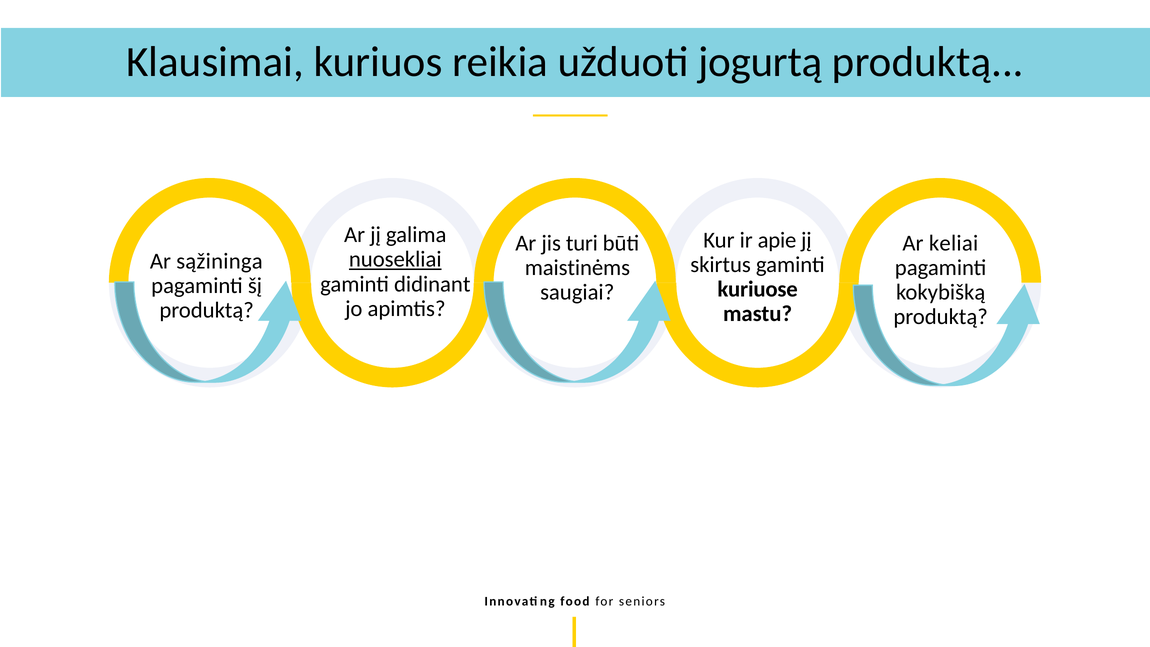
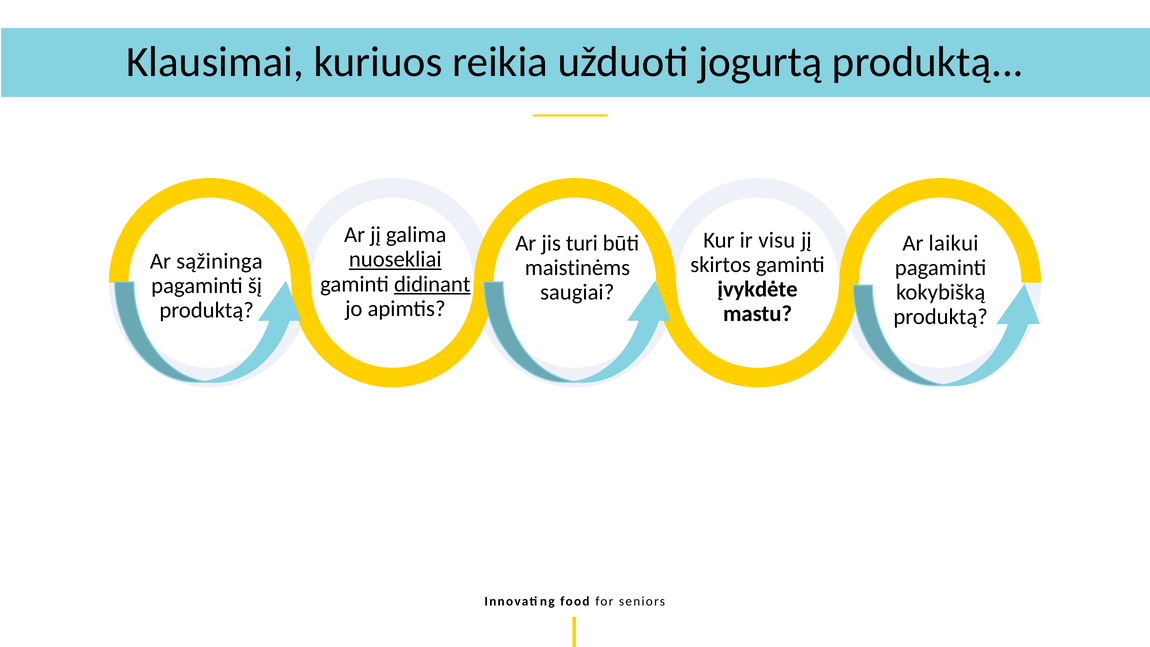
apie: apie -> visu
keliai: keliai -> laikui
skirtus: skirtus -> skirtos
didinant underline: none -> present
kuriuose: kuriuose -> įvykdėte
